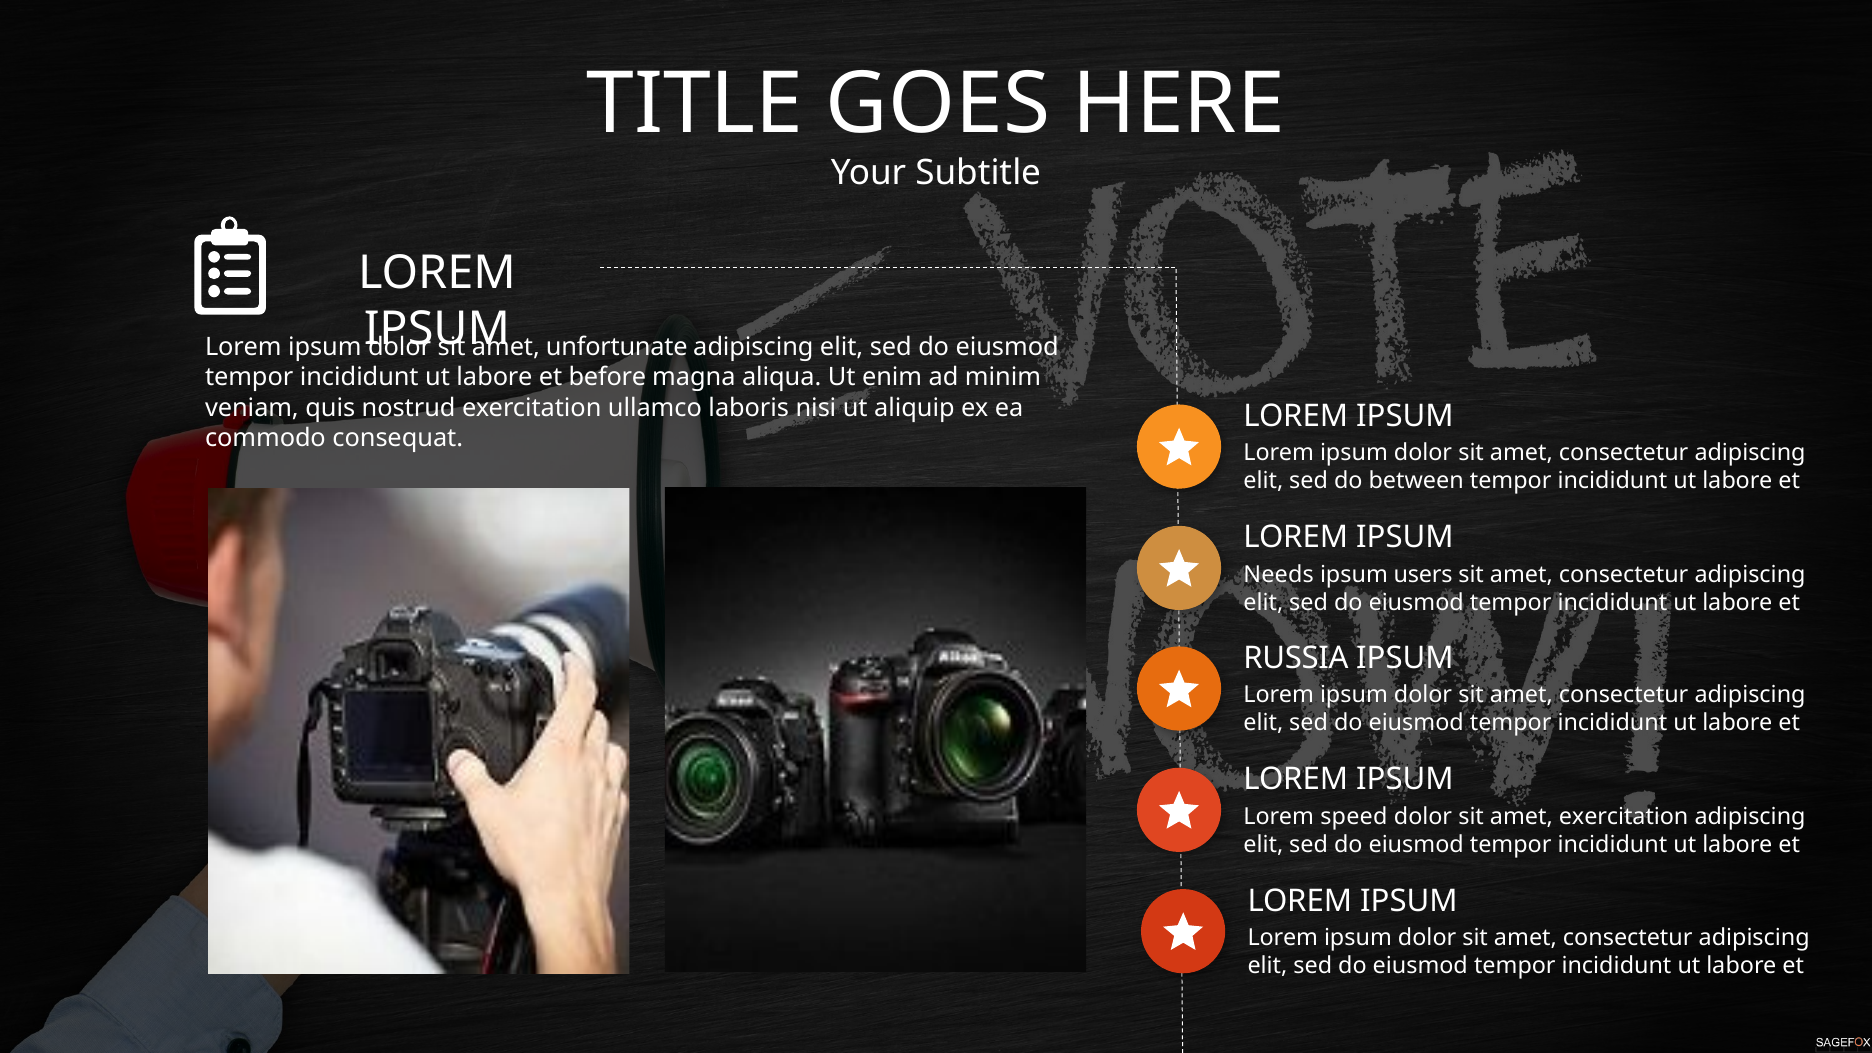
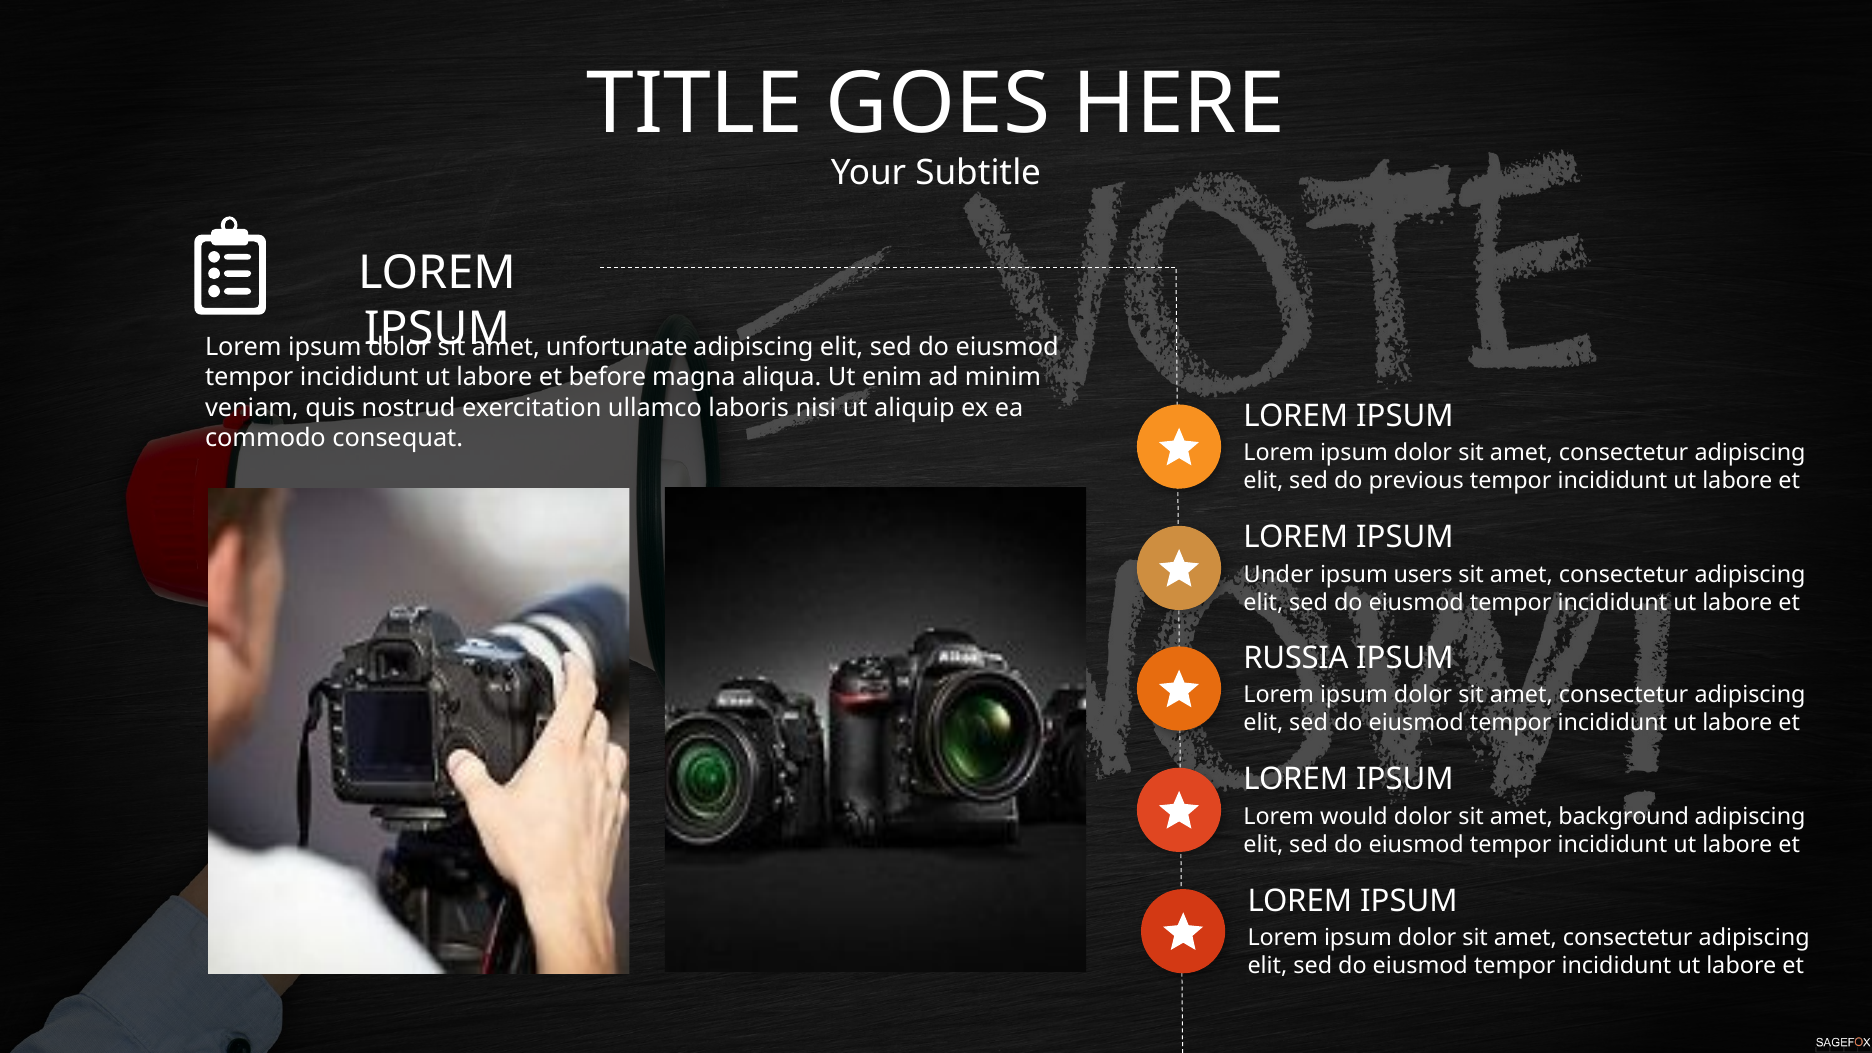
between: between -> previous
Needs: Needs -> Under
speed: speed -> would
amet exercitation: exercitation -> background
